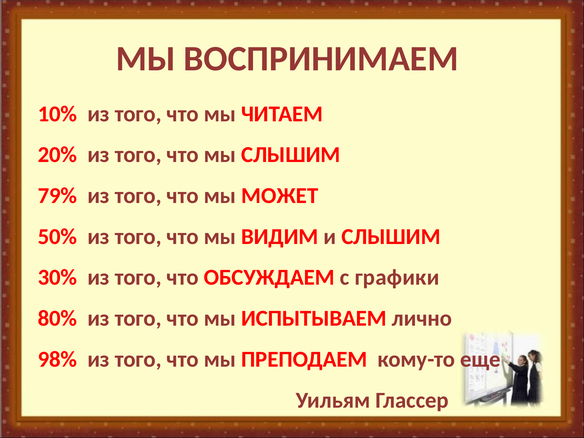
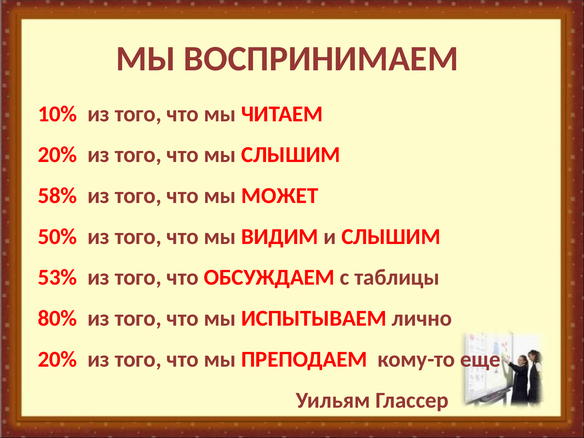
79%: 79% -> 58%
30%: 30% -> 53%
графики: графики -> таблицы
98% at (57, 359): 98% -> 20%
